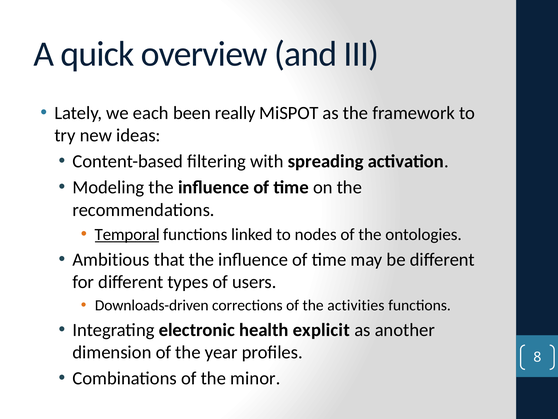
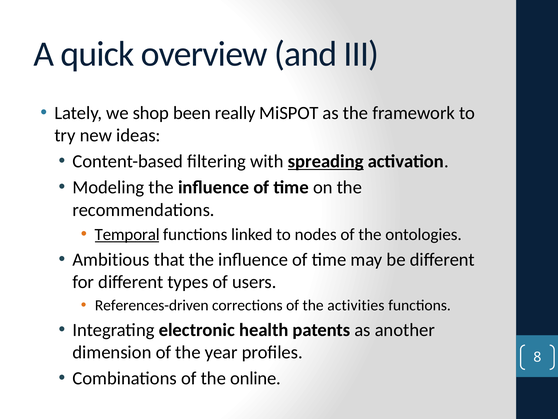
each: each -> shop
spreading underline: none -> present
Downloads-driven: Downloads-driven -> References-driven
explicit: explicit -> patents
minor: minor -> online
